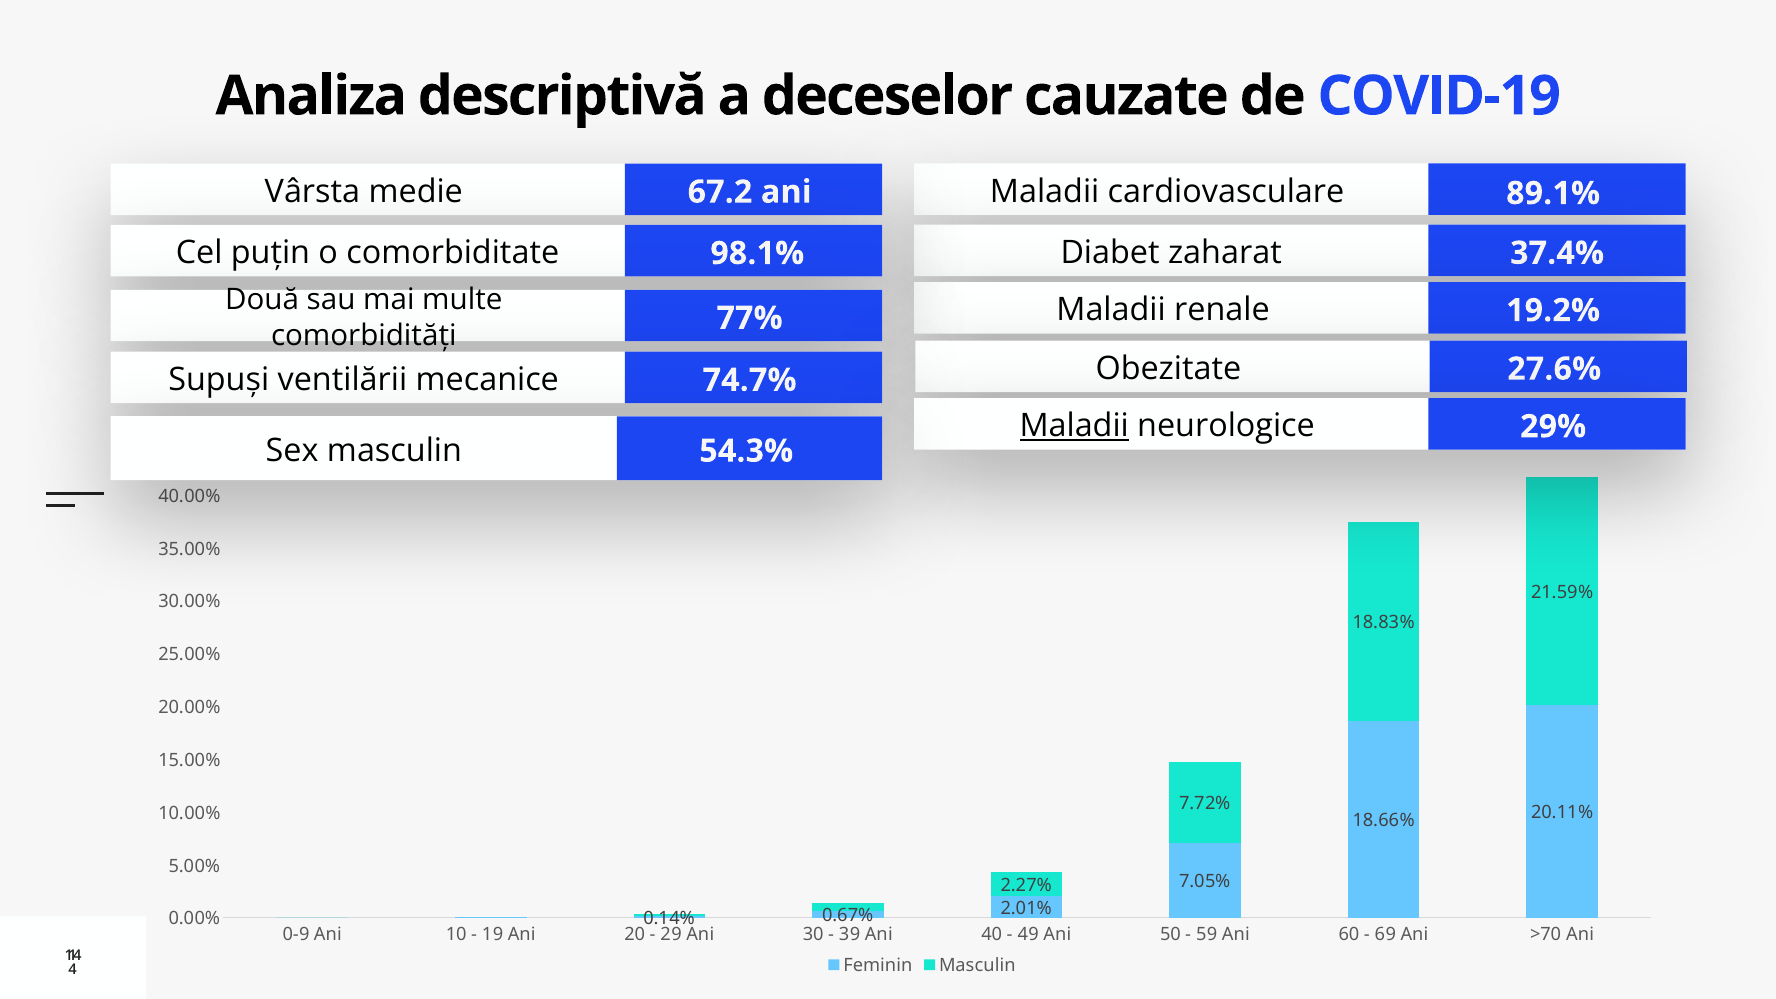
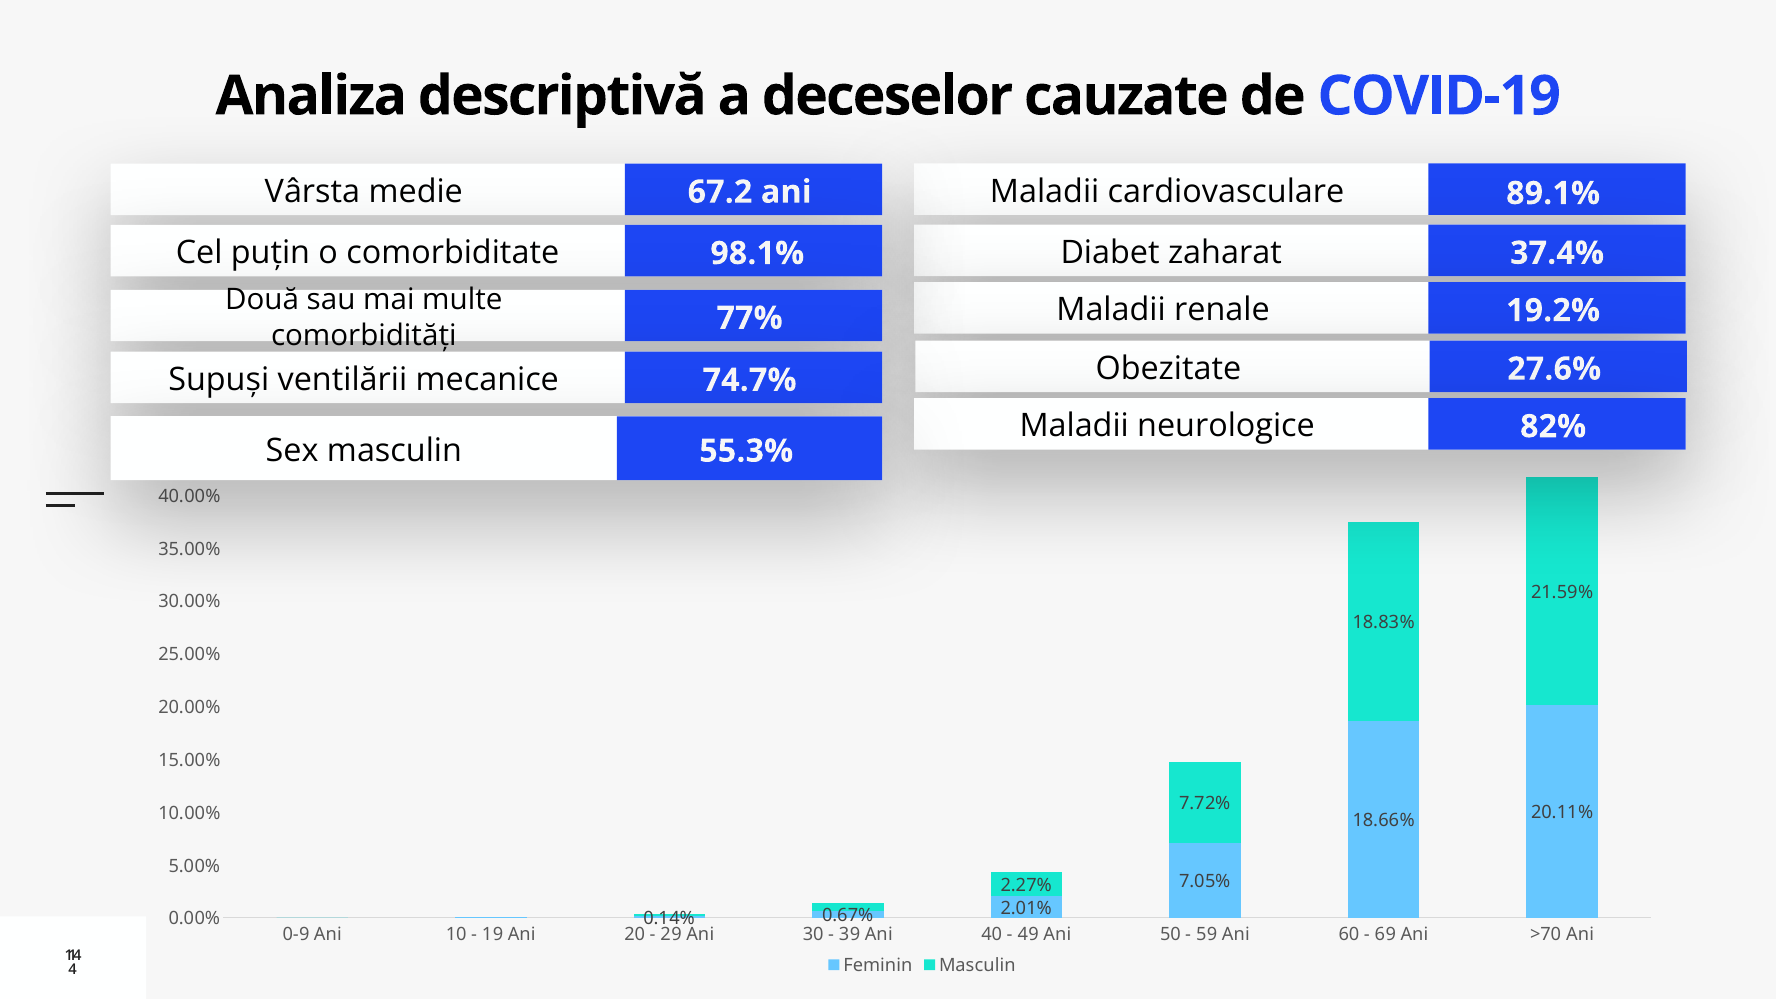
Maladii at (1074, 426) underline: present -> none
29%: 29% -> 82%
54.3%: 54.3% -> 55.3%
